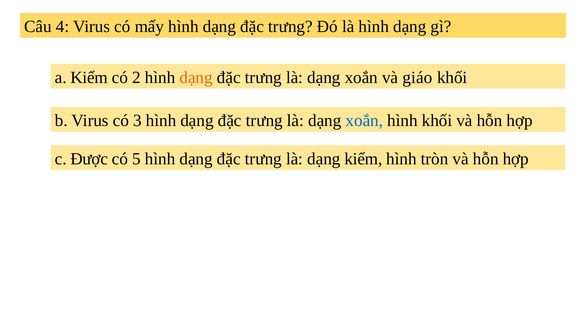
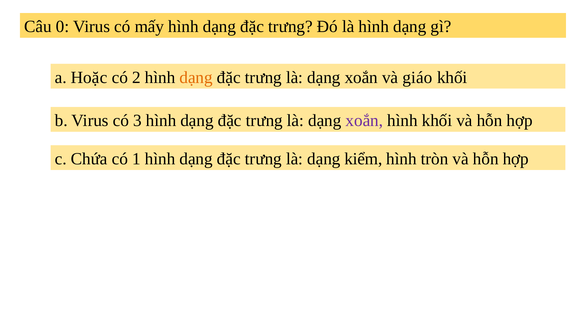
4: 4 -> 0
a Kiểm: Kiểm -> Hoặc
xoắn at (364, 121) colour: blue -> purple
Được: Được -> Chứa
5: 5 -> 1
